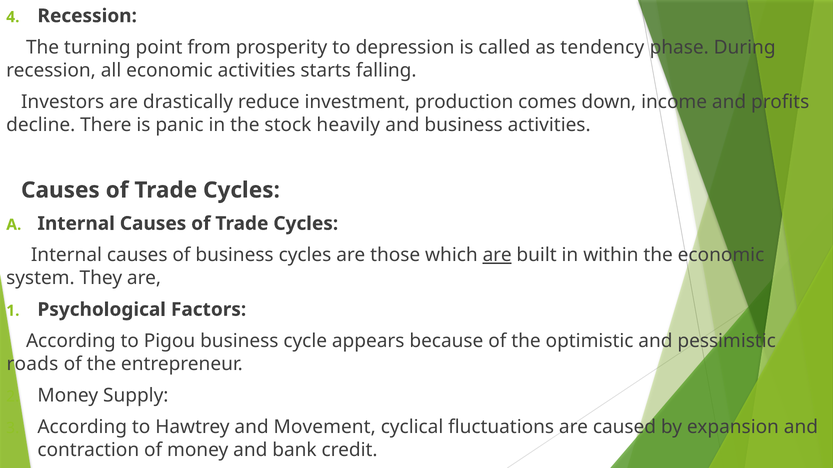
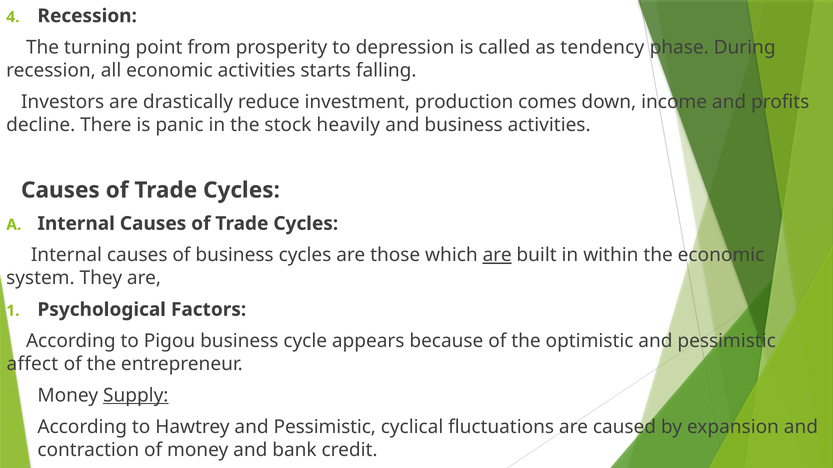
roads: roads -> affect
Supply underline: none -> present
Hawtrey and Movement: Movement -> Pessimistic
